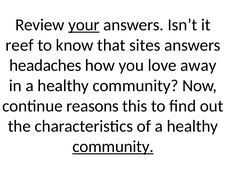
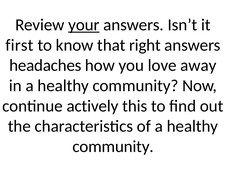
reef: reef -> first
sites: sites -> right
reasons: reasons -> actively
community at (113, 147) underline: present -> none
